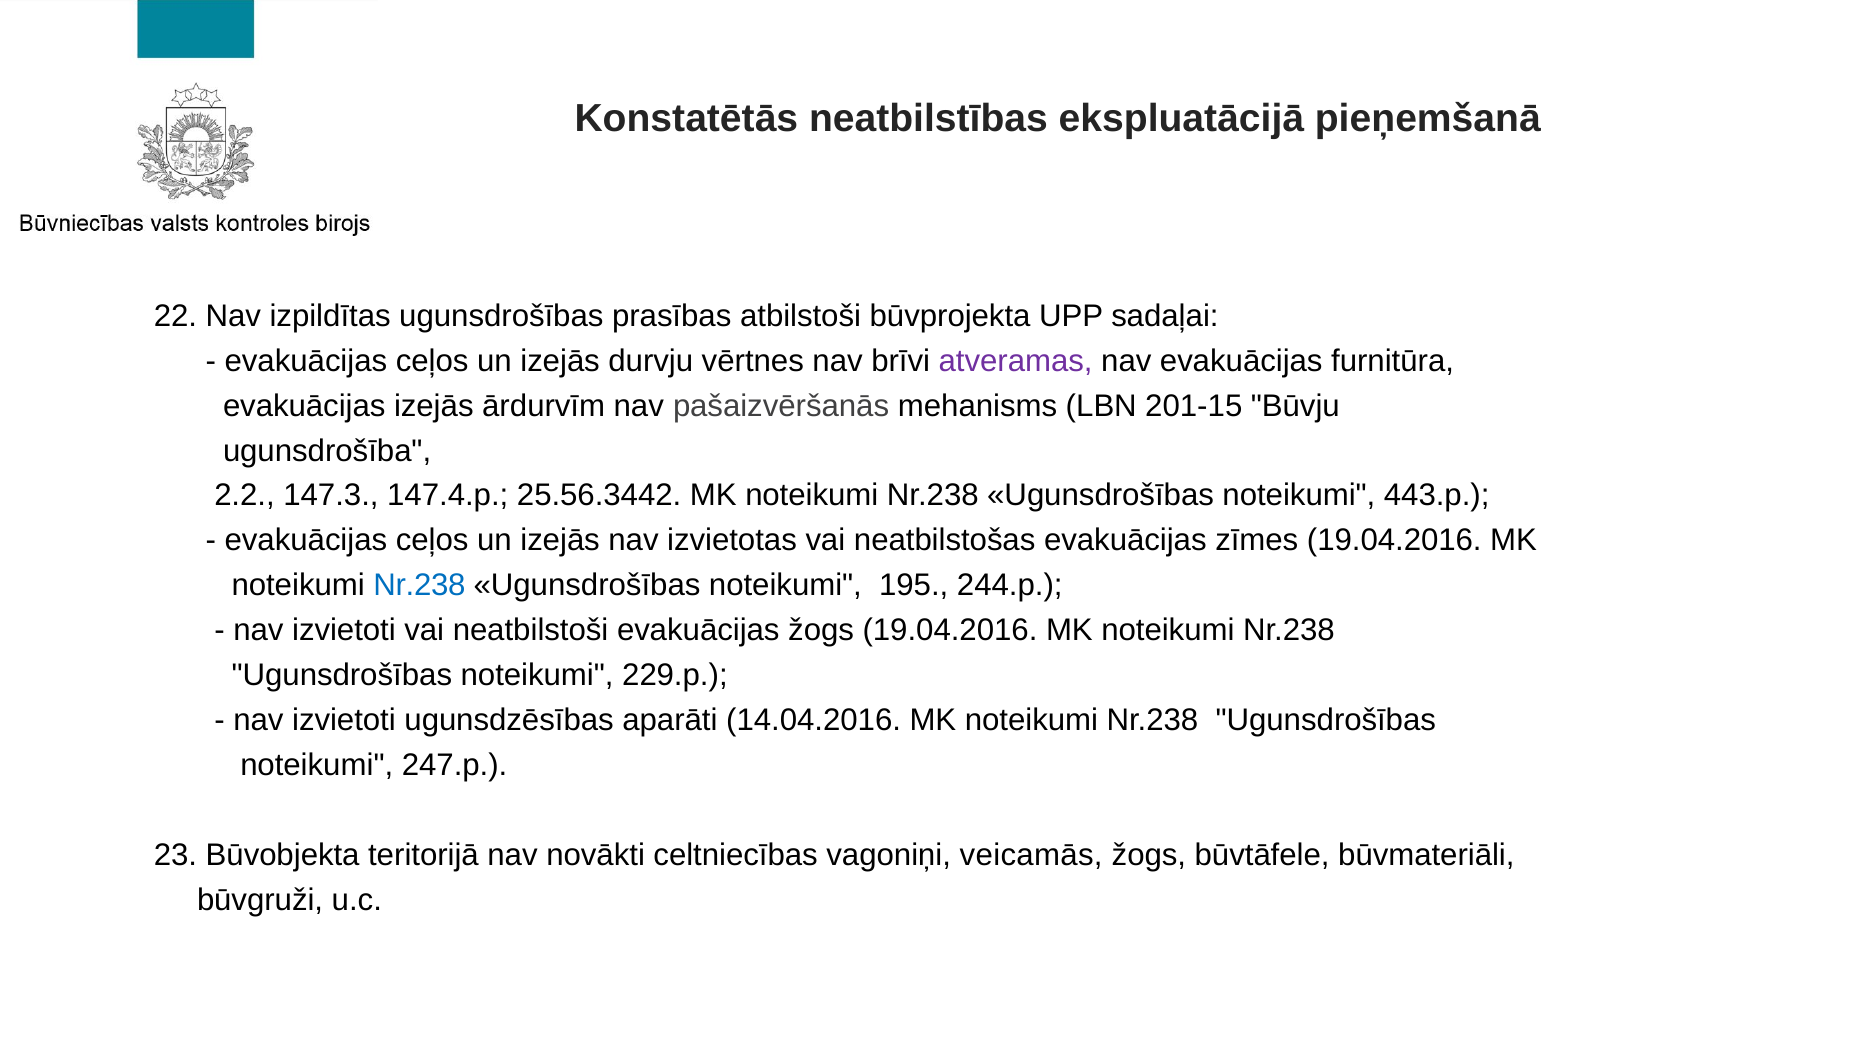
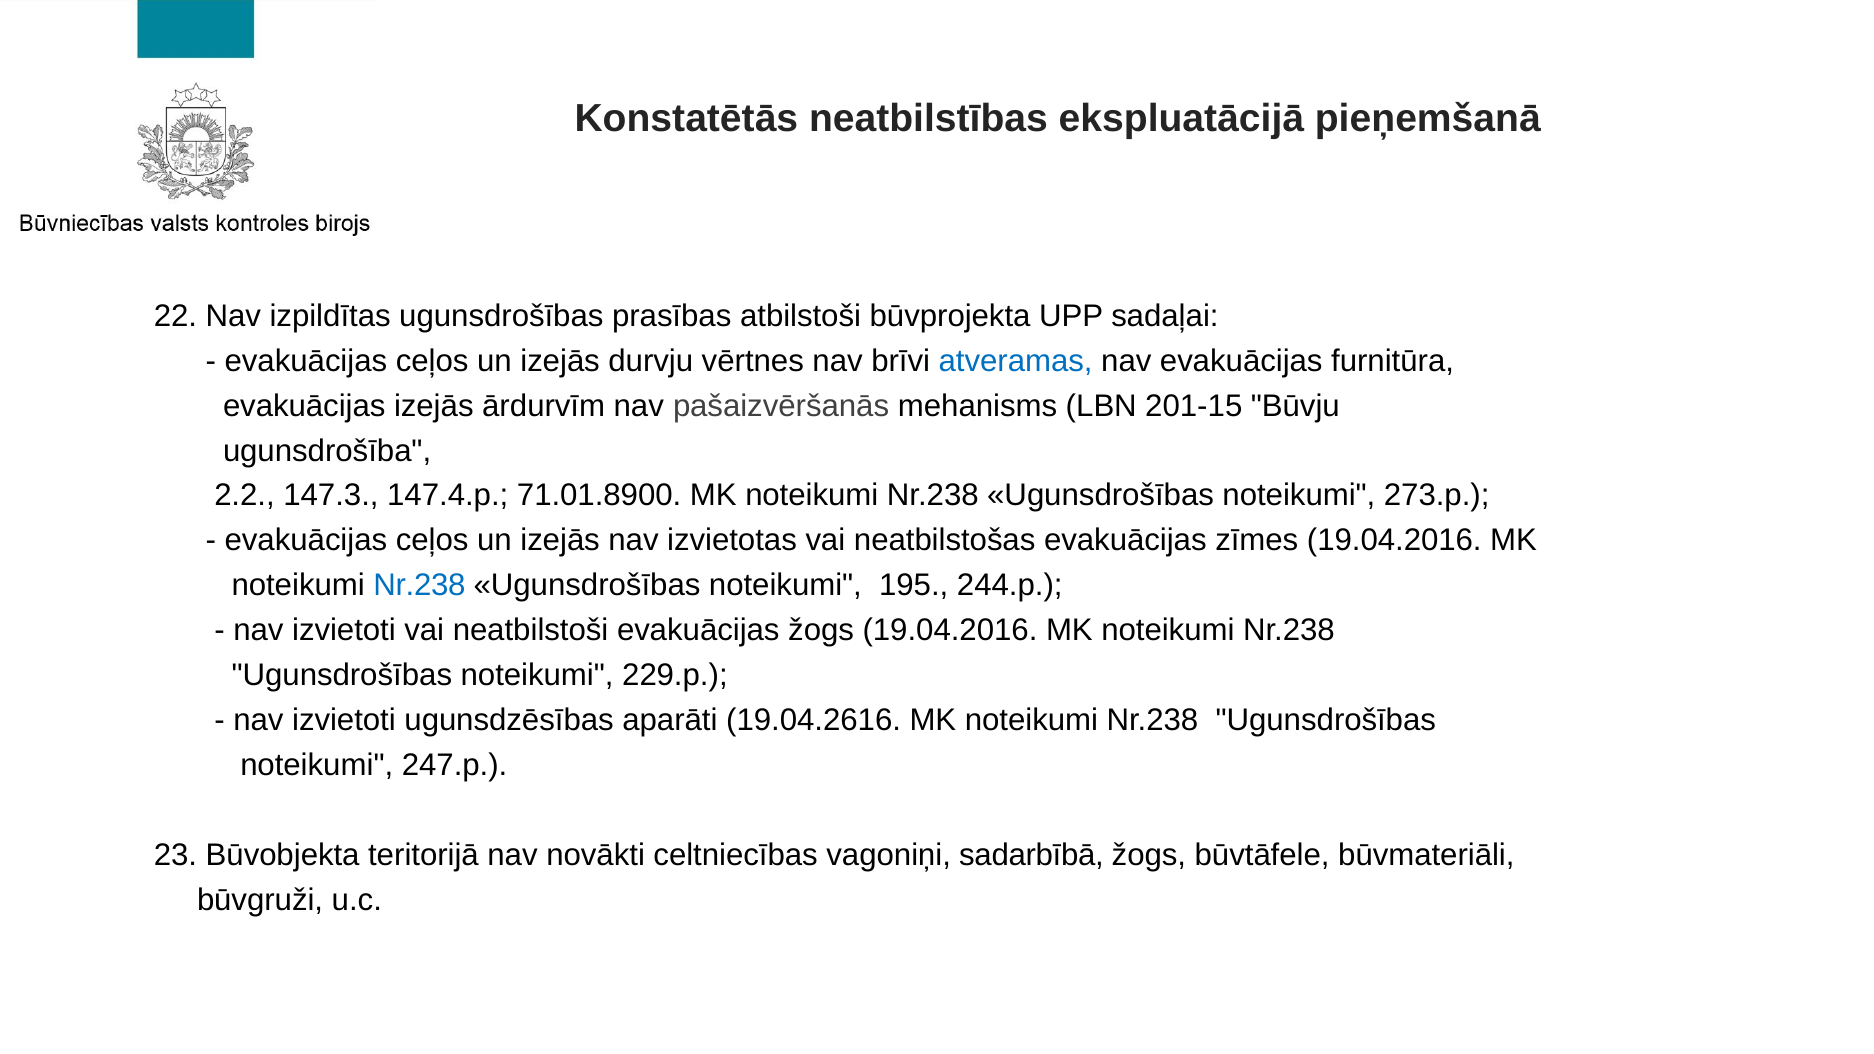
atveramas colour: purple -> blue
25.56.3442: 25.56.3442 -> 71.01.8900
443.p: 443.p -> 273.p
14.04.2016: 14.04.2016 -> 19.04.2616
veicamās: veicamās -> sadarbībā
